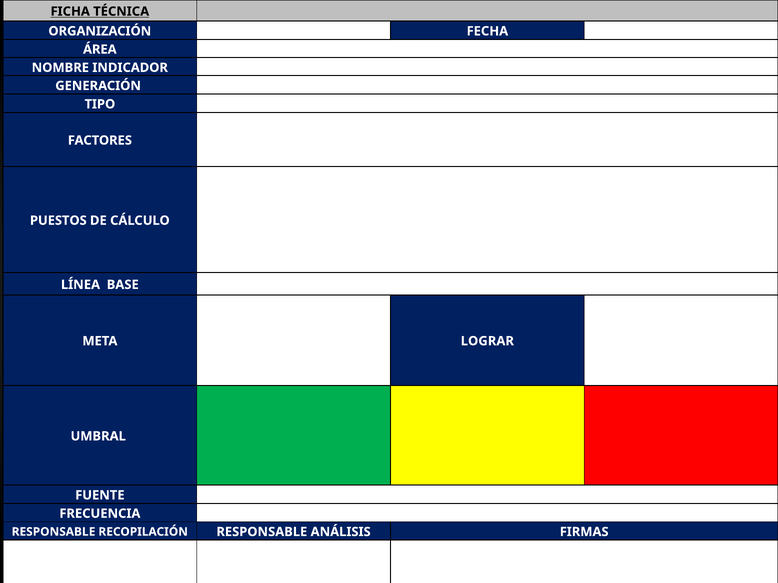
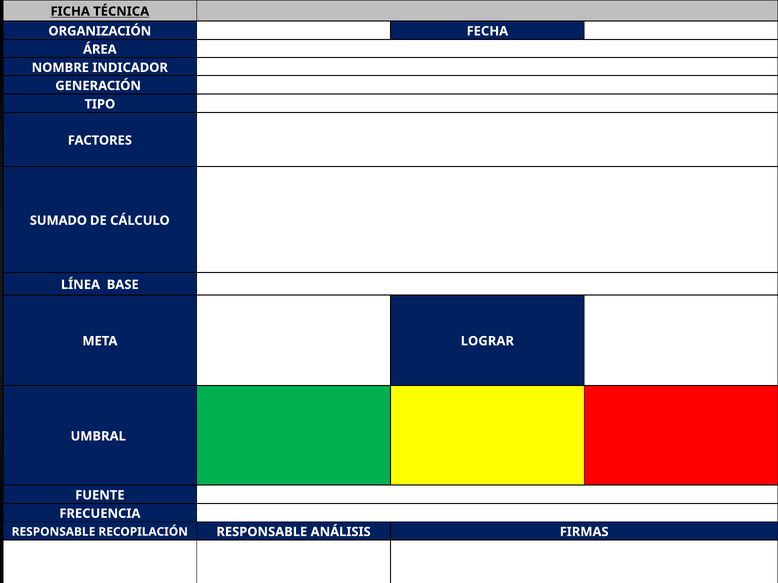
PUESTOS: PUESTOS -> SUMADO
